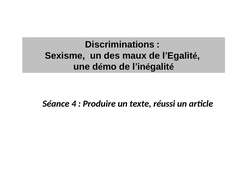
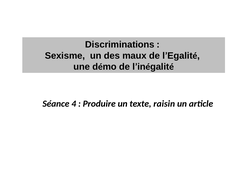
réussi: réussi -> raisin
